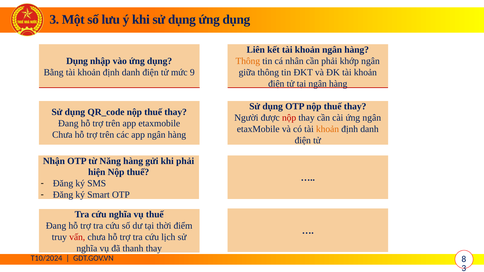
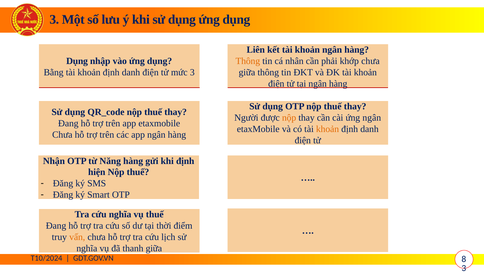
khớp ngân: ngân -> chưa
mức 9: 9 -> 3
nộp at (289, 118) colour: red -> orange
khi phải: phải -> định
vấn colour: red -> orange
thanh thay: thay -> giữa
